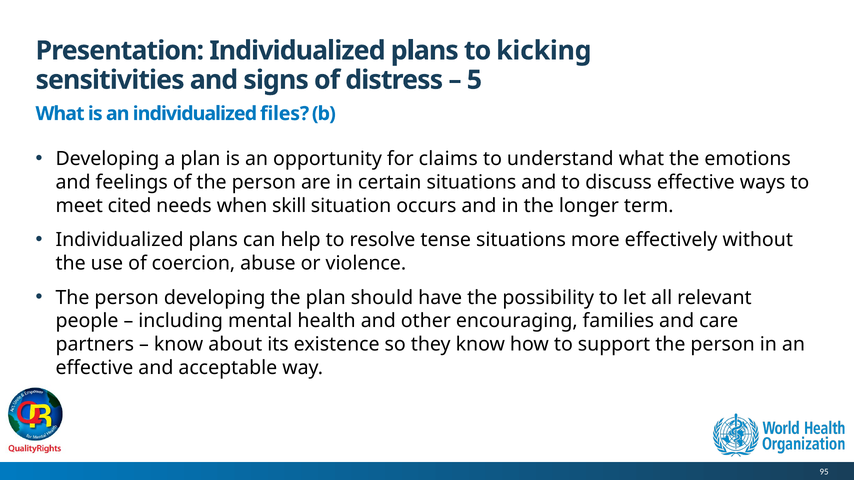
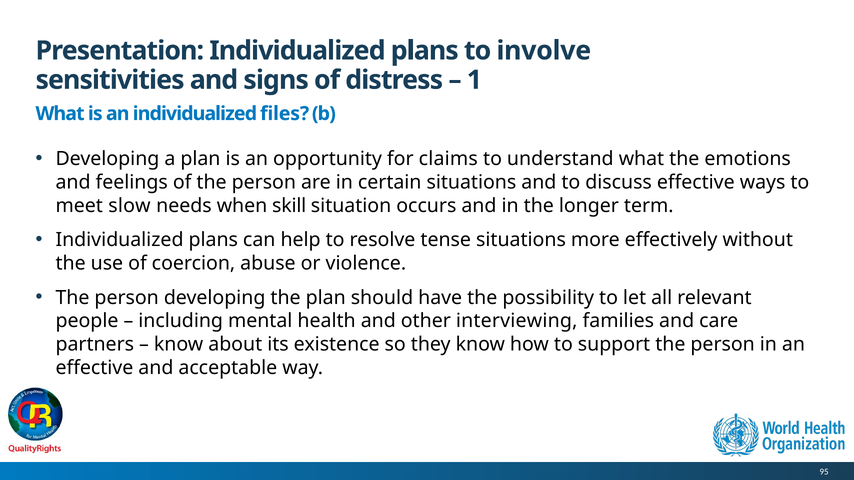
kicking: kicking -> involve
5: 5 -> 1
cited: cited -> slow
encouraging: encouraging -> interviewing
